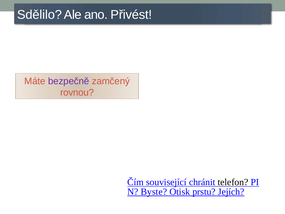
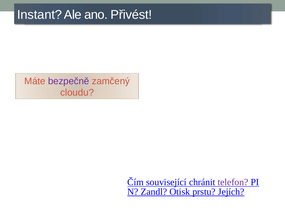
Sdělilo: Sdělilo -> Instant
rovnou: rovnou -> cloudu
telefon colour: black -> purple
Byste: Byste -> Zandl
